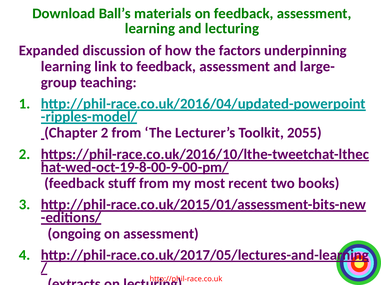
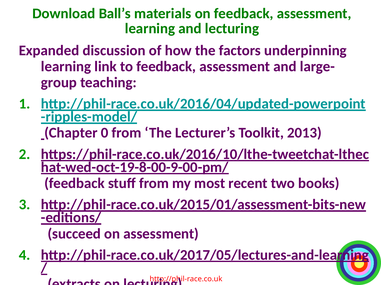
Chapter 2: 2 -> 0
2055: 2055 -> 2013
ongoing: ongoing -> succeed
